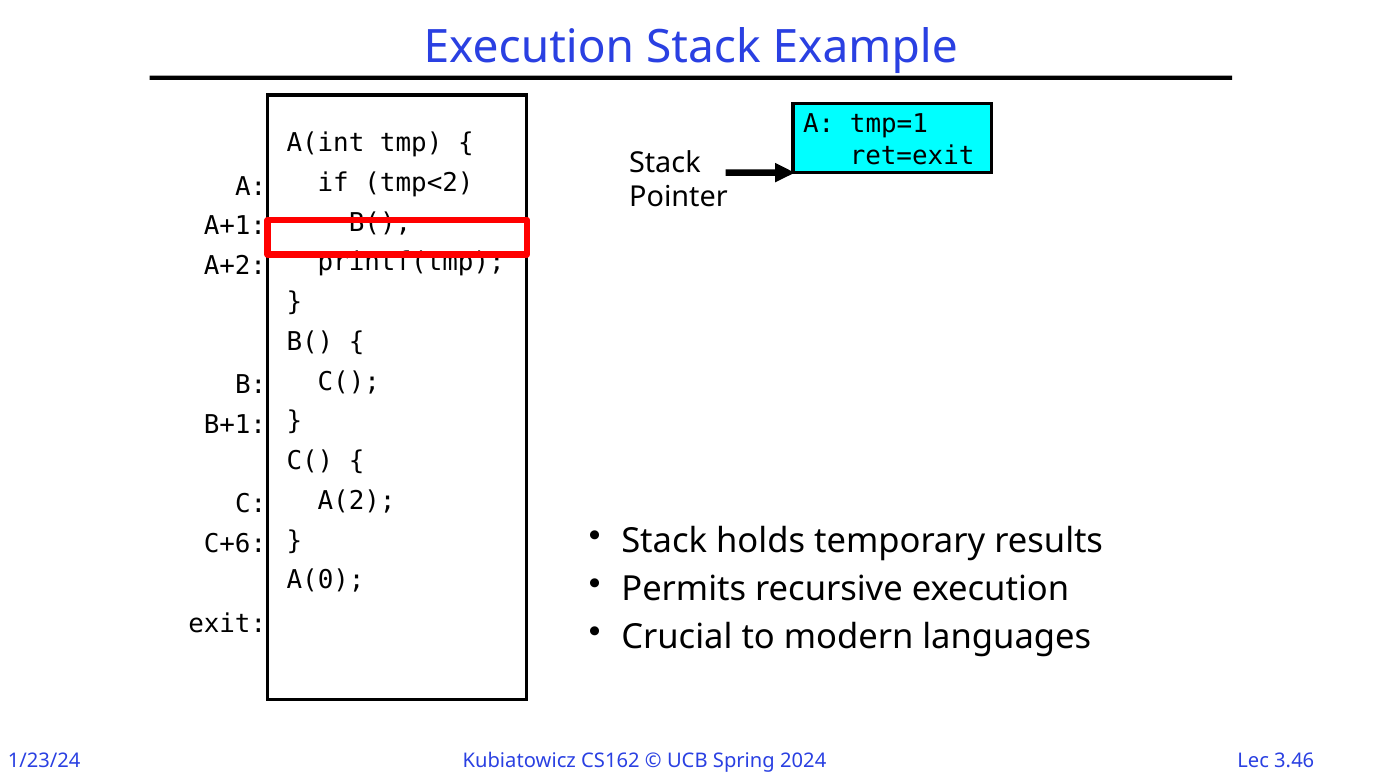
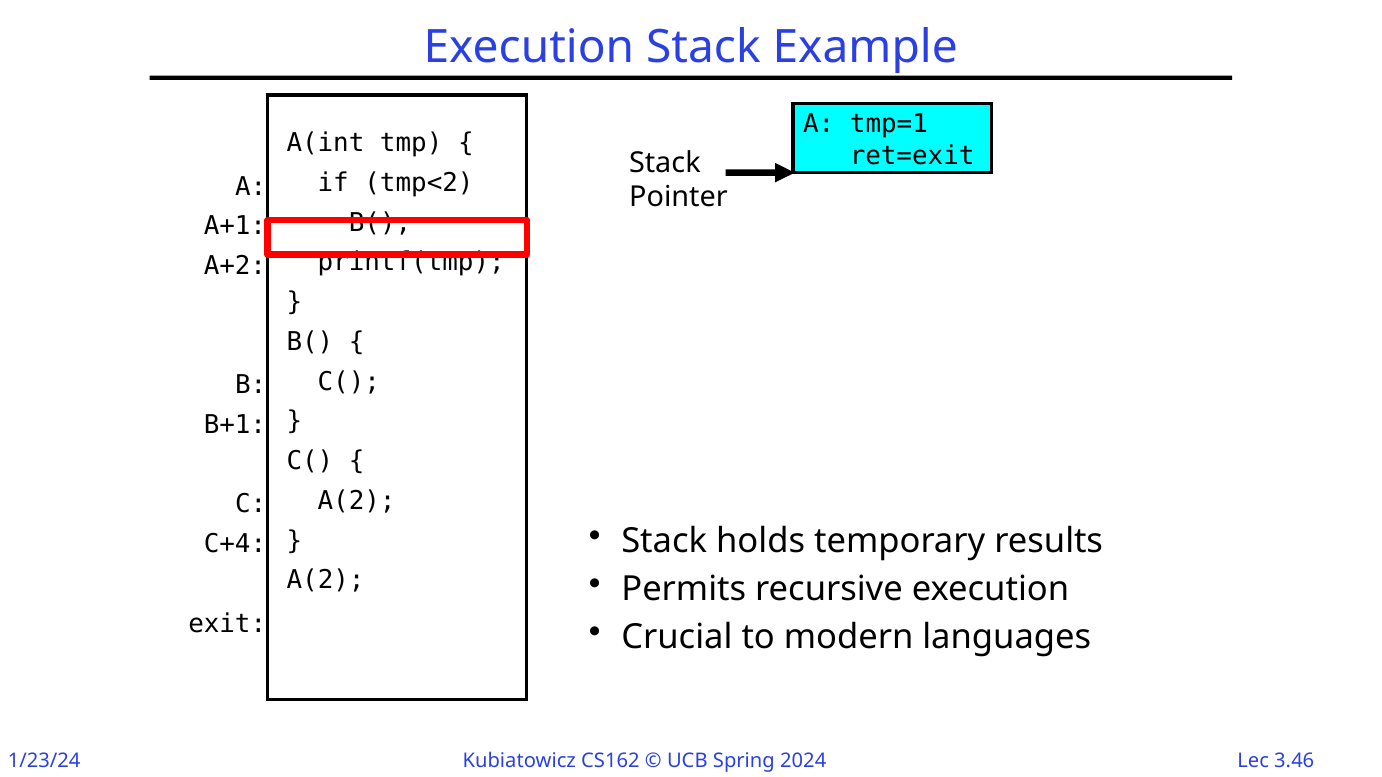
C+6: C+6 -> C+4
A(0 at (326, 581): A(0 -> A(2
